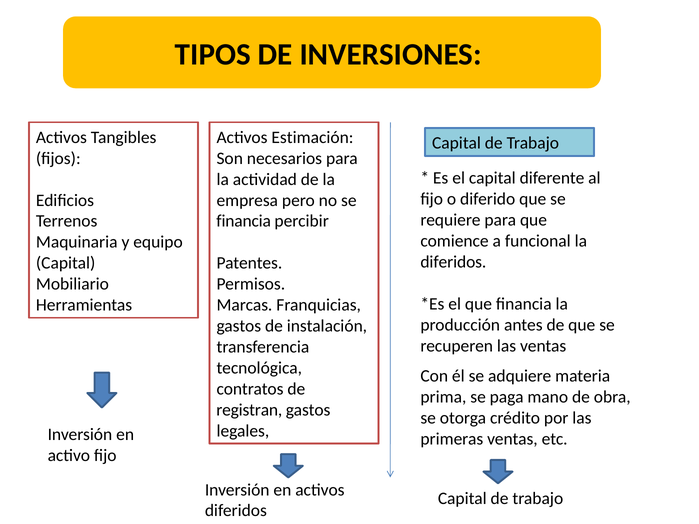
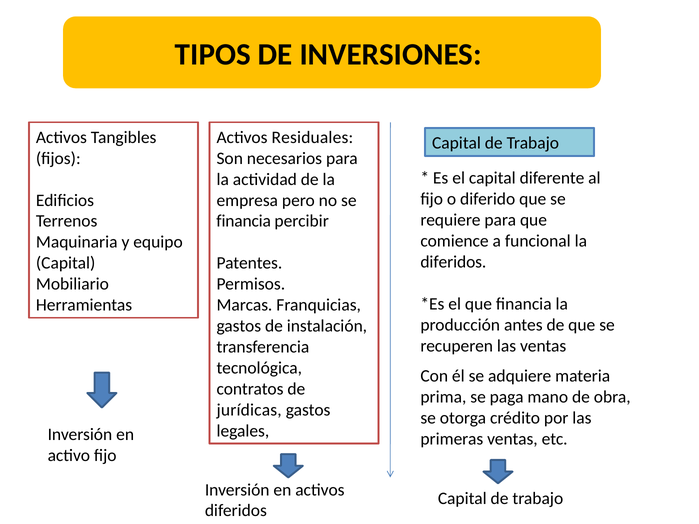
Estimación: Estimación -> Residuales
registran: registran -> jurídicas
